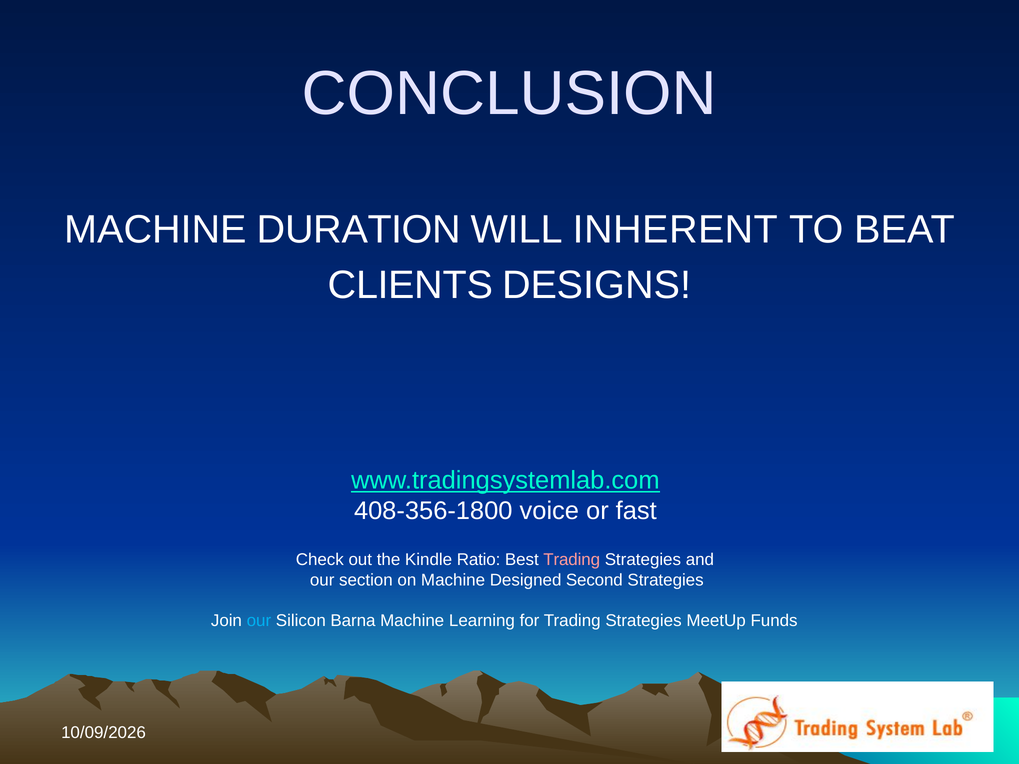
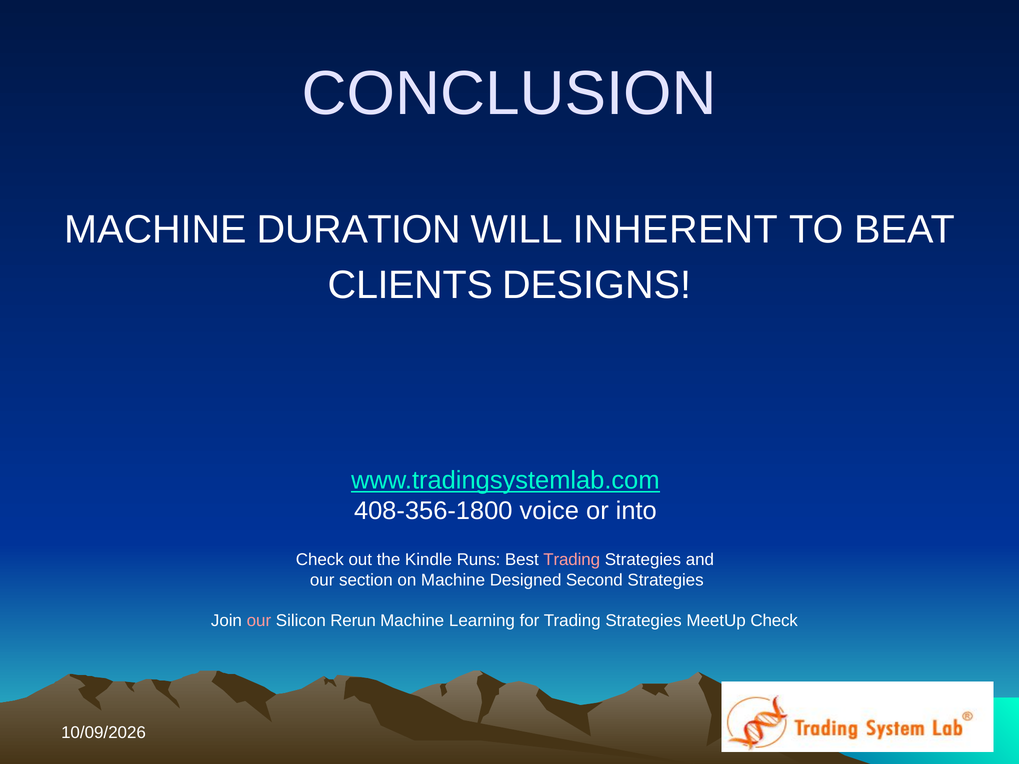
fast: fast -> into
Ratio: Ratio -> Runs
our at (259, 621) colour: light blue -> pink
Barna: Barna -> Rerun
MeetUp Funds: Funds -> Check
